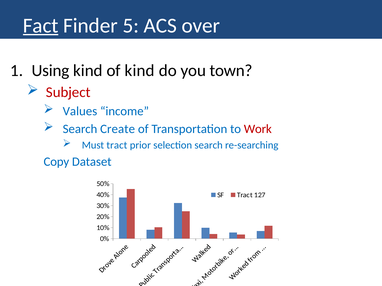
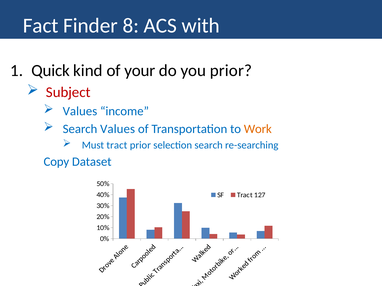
Fact underline: present -> none
5: 5 -> 8
over: over -> with
Using: Using -> Quick
of kind: kind -> your
you town: town -> prior
Search Create: Create -> Values
Work colour: red -> orange
